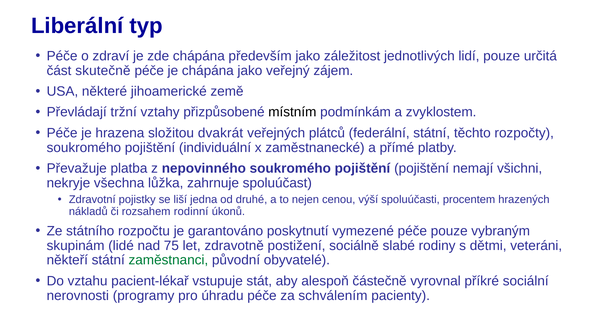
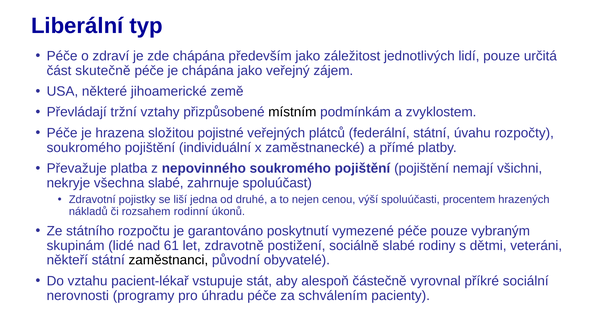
dvakrát: dvakrát -> pojistné
těchto: těchto -> úvahu
všechna lůžka: lůžka -> slabé
75: 75 -> 61
zaměstnanci colour: green -> black
